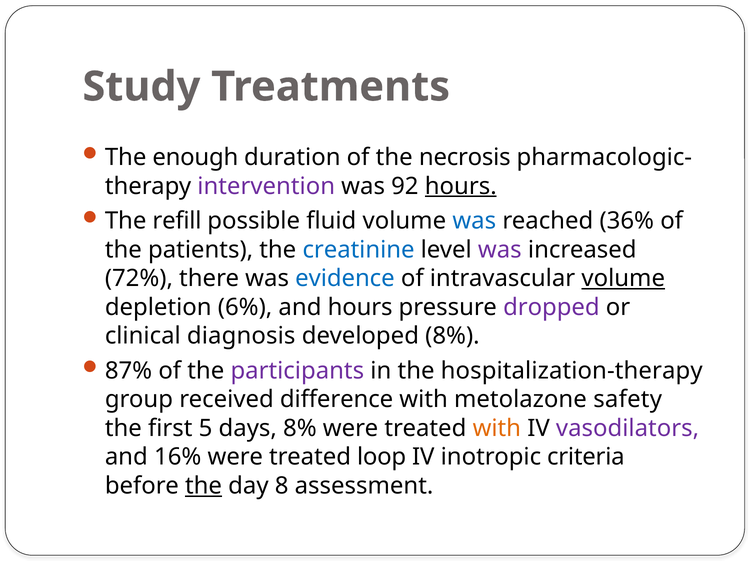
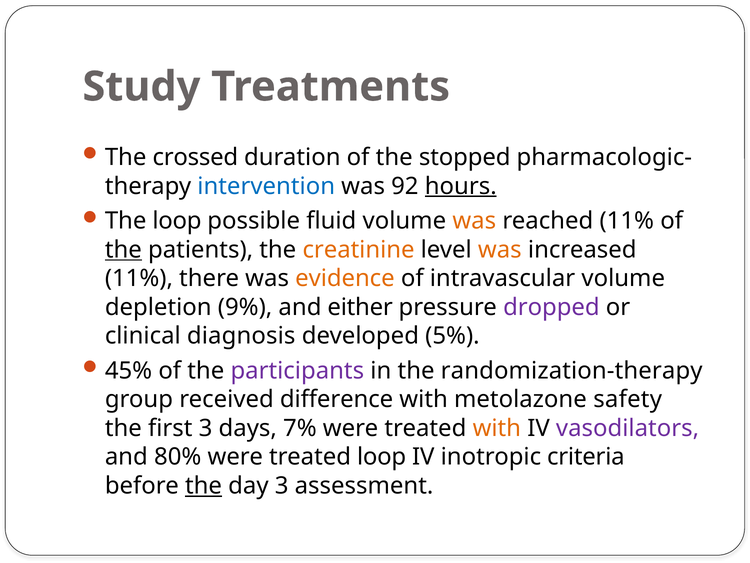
enough: enough -> crossed
necrosis: necrosis -> stopped
intervention colour: purple -> blue
The refill: refill -> loop
was at (474, 221) colour: blue -> orange
reached 36%: 36% -> 11%
the at (123, 249) underline: none -> present
creatinine colour: blue -> orange
was at (500, 249) colour: purple -> orange
72% at (139, 278): 72% -> 11%
evidence colour: blue -> orange
volume at (623, 278) underline: present -> none
6%: 6% -> 9%
and hours: hours -> either
developed 8%: 8% -> 5%
87%: 87% -> 45%
hospitalization-therapy: hospitalization-therapy -> randomization-therapy
first 5: 5 -> 3
days 8%: 8% -> 7%
16%: 16% -> 80%
day 8: 8 -> 3
